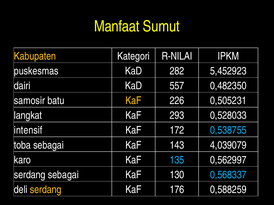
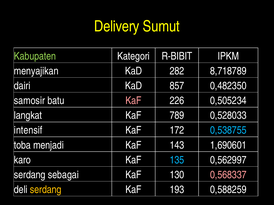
Manfaat: Manfaat -> Delivery
Kabupaten colour: yellow -> light green
R-NILAI: R-NILAI -> R-BIBIT
puskesmas: puskesmas -> menyajikan
5,452923: 5,452923 -> 8,718789
557: 557 -> 857
KaF at (134, 101) colour: yellow -> pink
0,505231: 0,505231 -> 0,505234
293: 293 -> 789
toba sebagai: sebagai -> menjadi
4,039079: 4,039079 -> 1,690601
0,568337 colour: light blue -> pink
176: 176 -> 193
